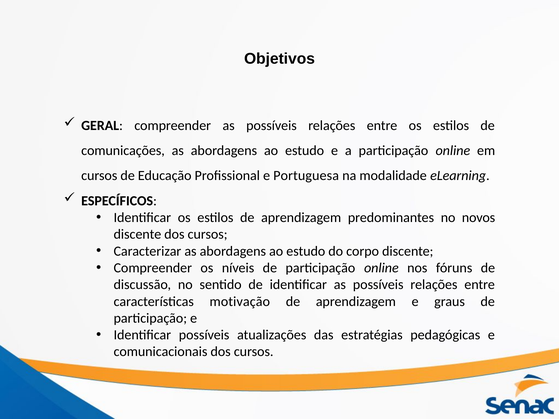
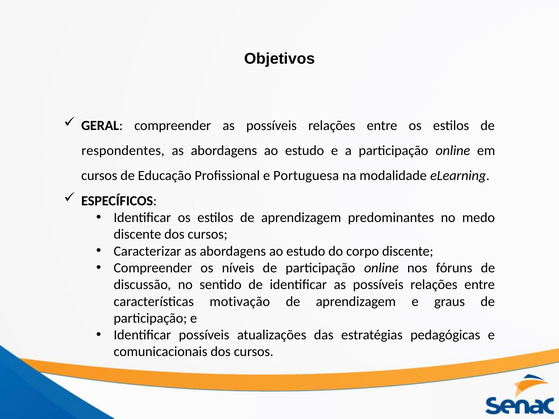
comunicações: comunicações -> respondentes
novos: novos -> medo
